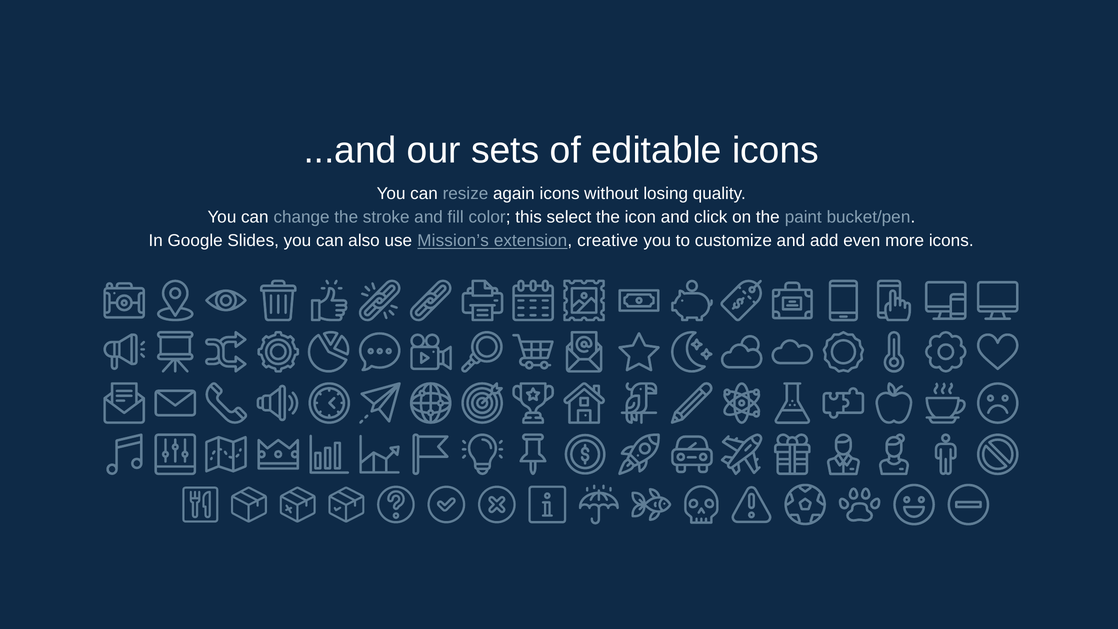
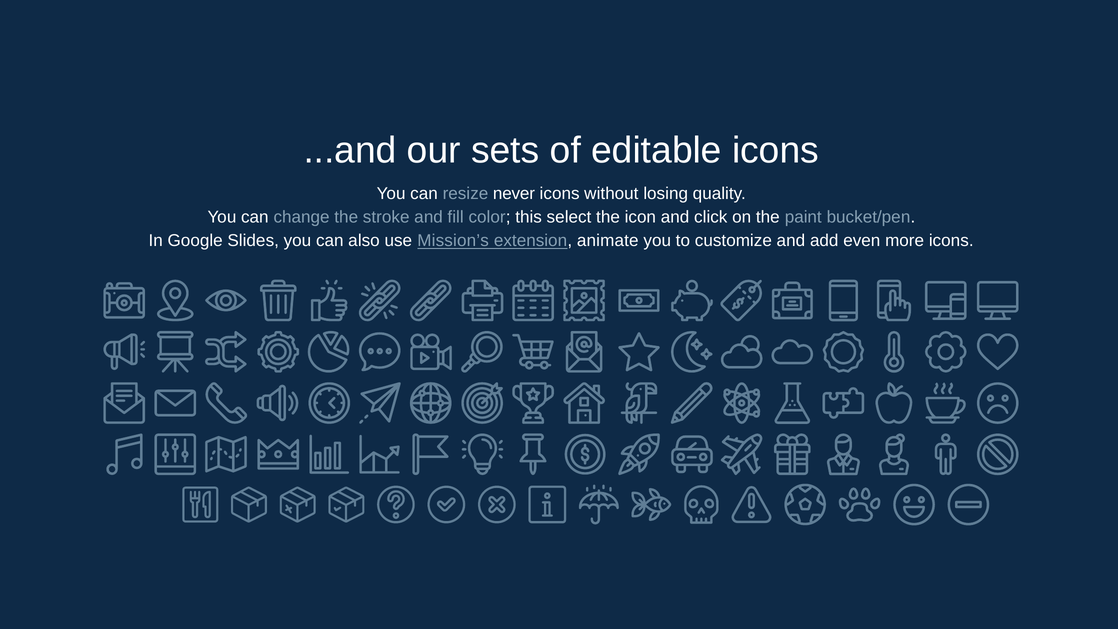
again: again -> never
creative: creative -> animate
